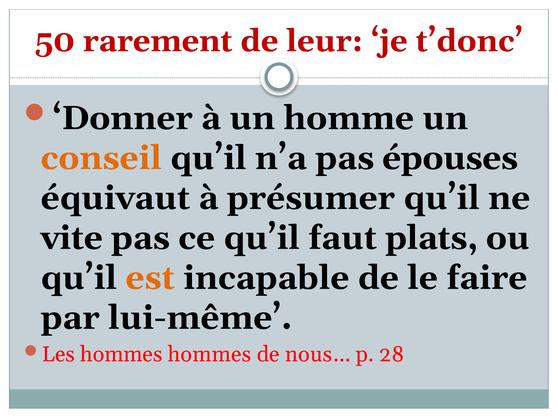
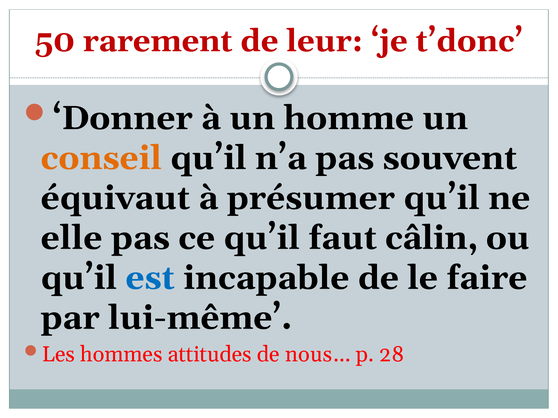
épouses: épouses -> souvent
vite: vite -> elle
plats: plats -> câlin
est colour: orange -> blue
hommes hommes: hommes -> attitudes
